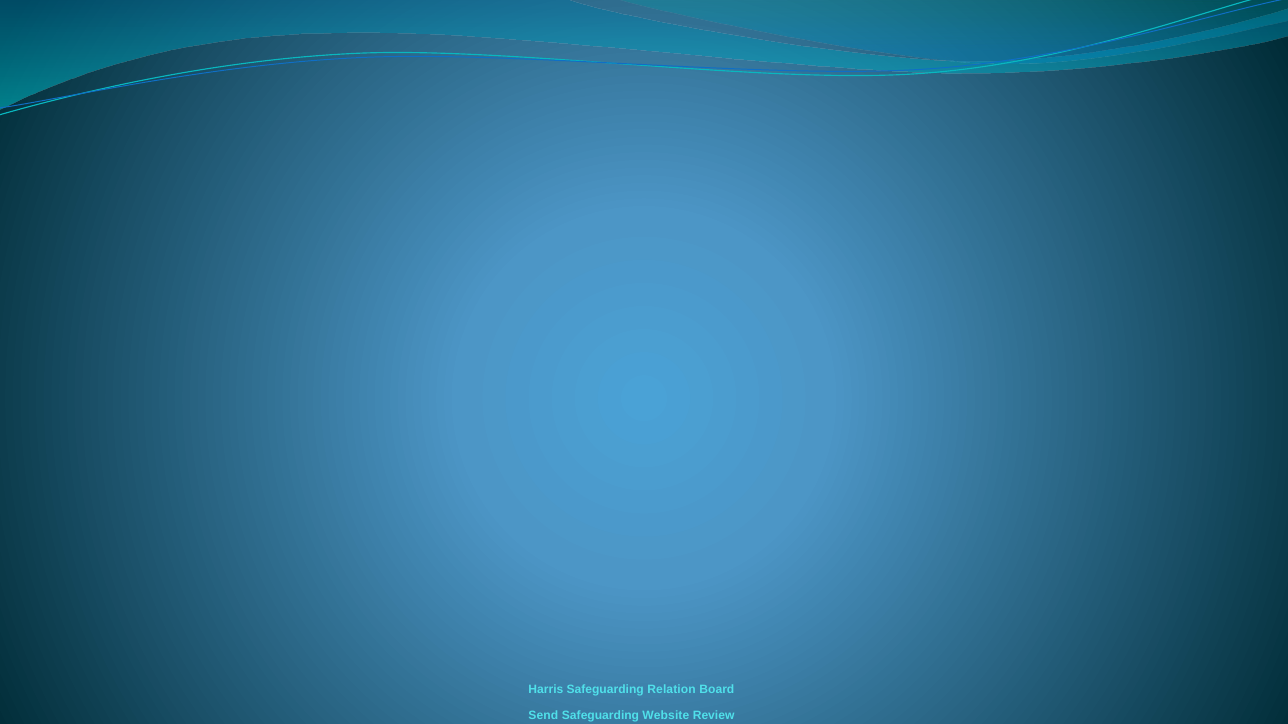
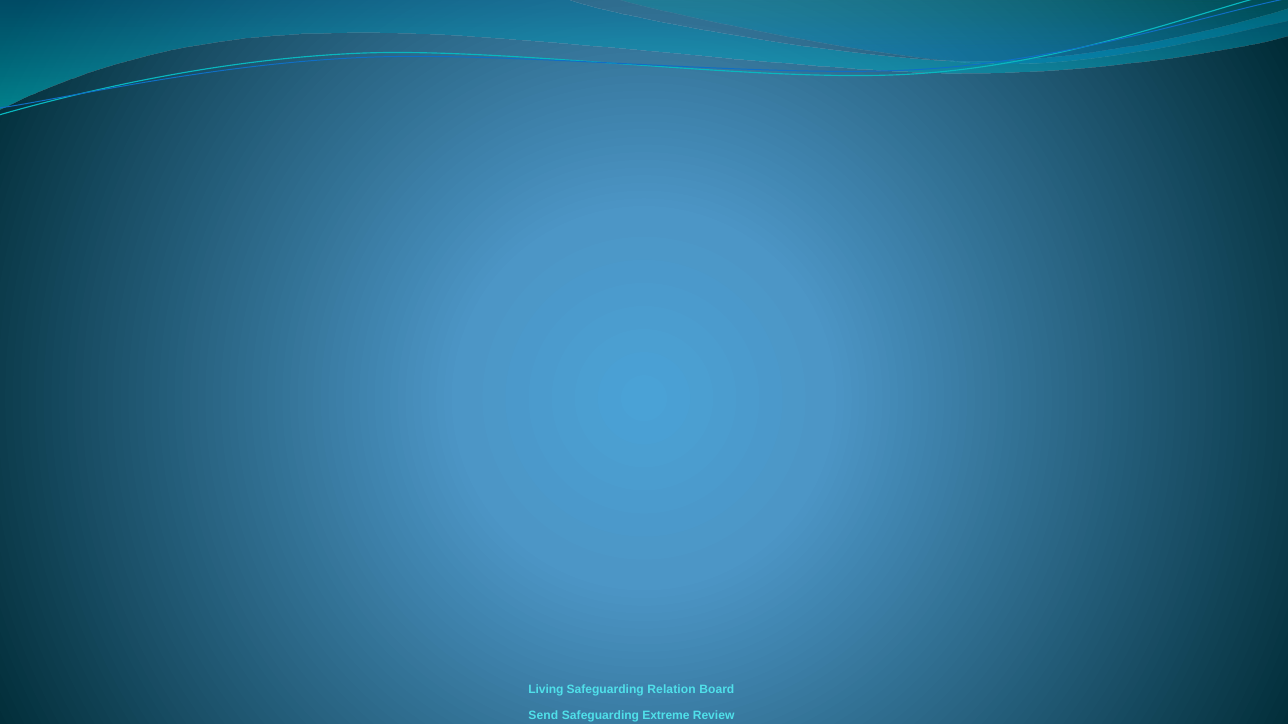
Harris: Harris -> Living
Website: Website -> Extreme
